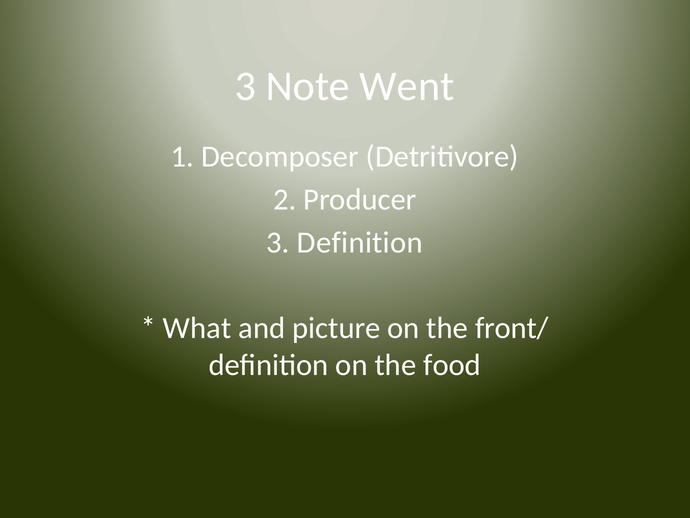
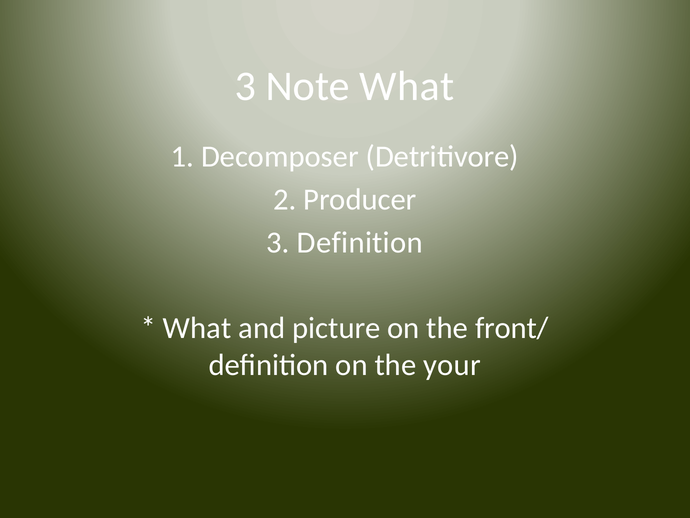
Note Went: Went -> What
food: food -> your
